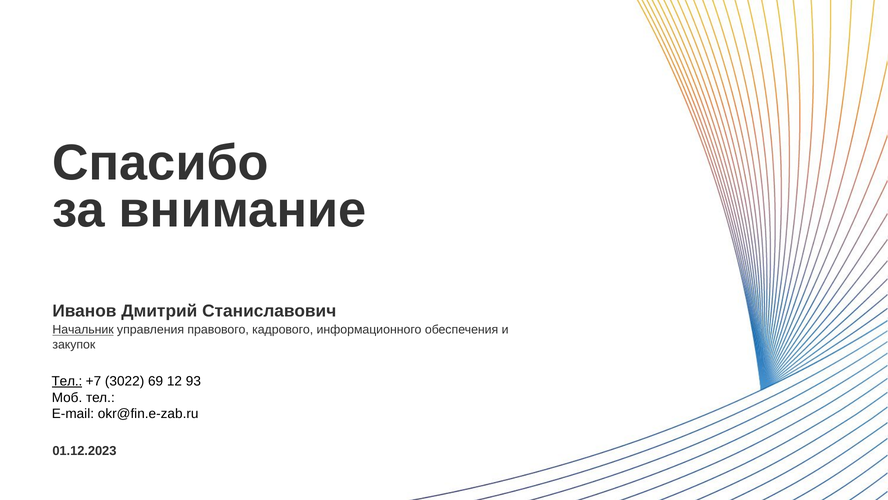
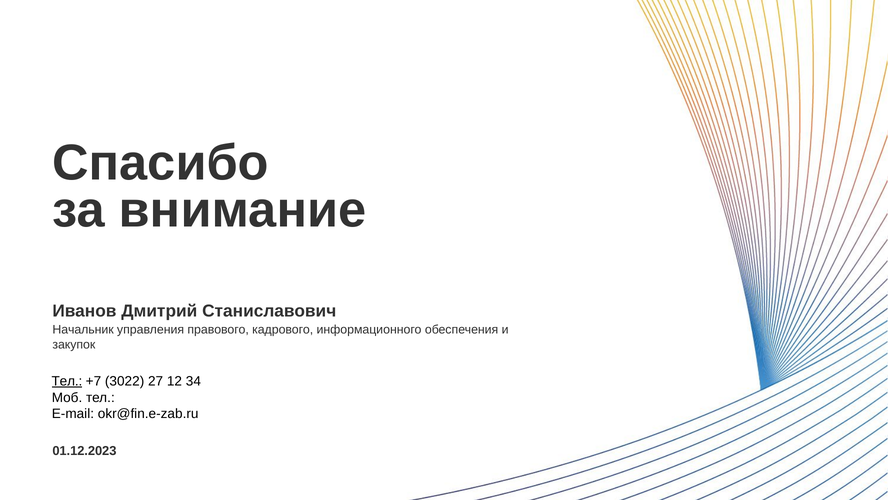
Начальник underline: present -> none
69: 69 -> 27
93: 93 -> 34
